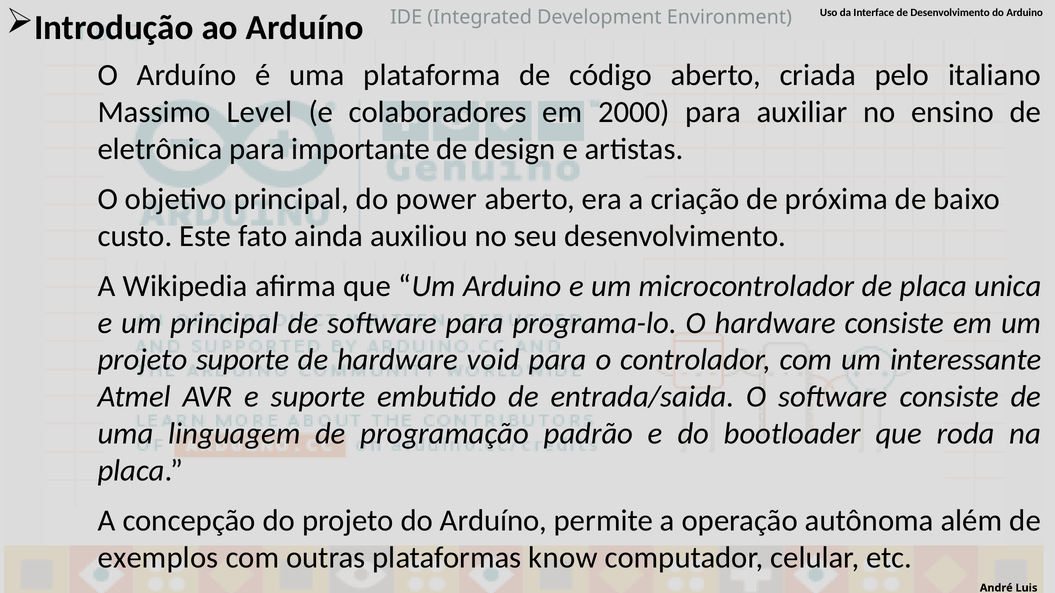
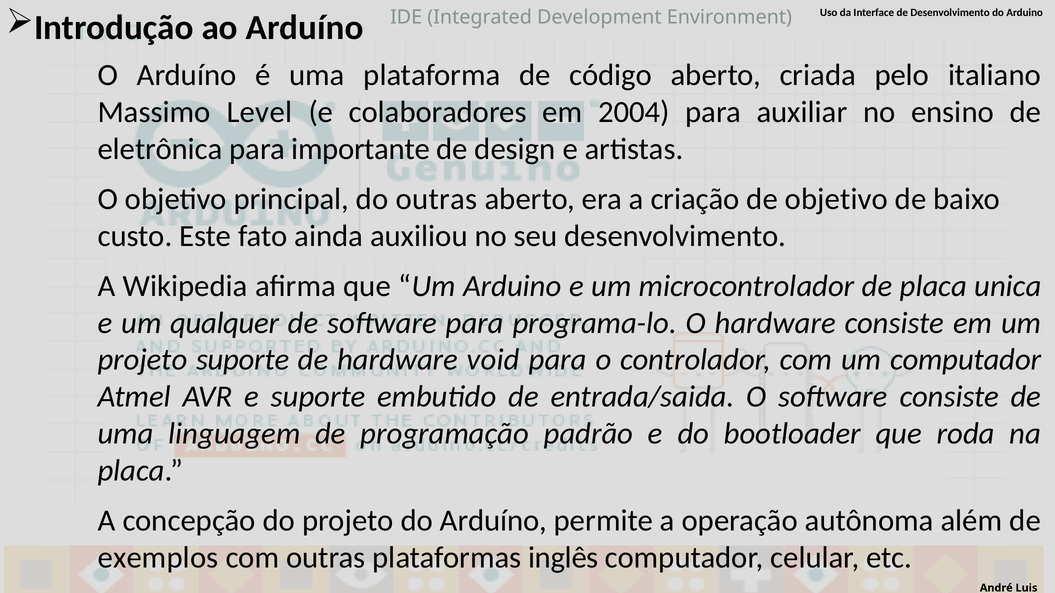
2000: 2000 -> 2004
do power: power -> outras
de próxima: próxima -> objetivo
um principal: principal -> qualquer
um interessante: interessante -> computador
know: know -> inglês
